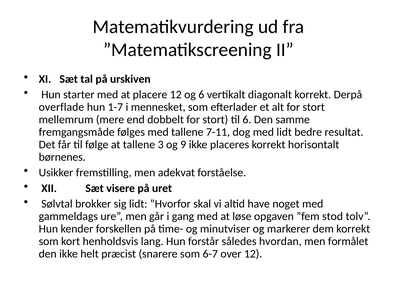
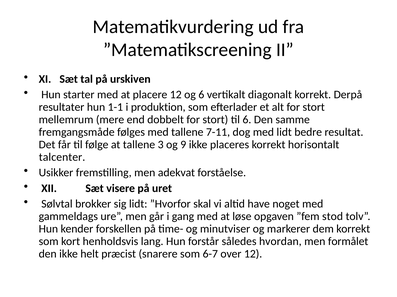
overflade: overflade -> resultater
1-7: 1-7 -> 1-1
mennesket: mennesket -> produktion
børnenes: børnenes -> talcenter
